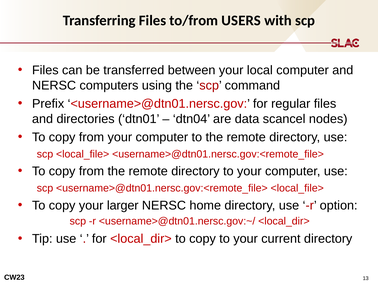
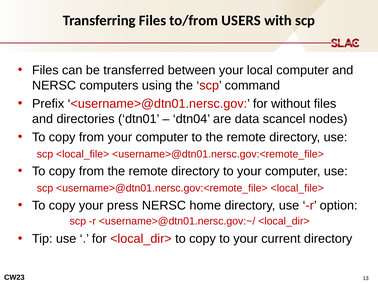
regular: regular -> without
larger: larger -> press
